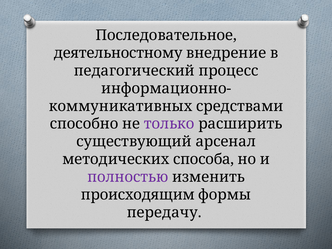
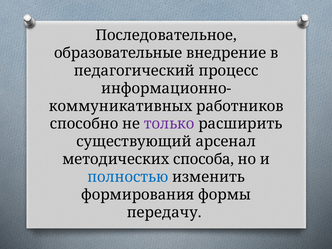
деятельностному: деятельностному -> образовательные
средствами: средствами -> работников
полностью colour: purple -> blue
происходящим: происходящим -> формирования
